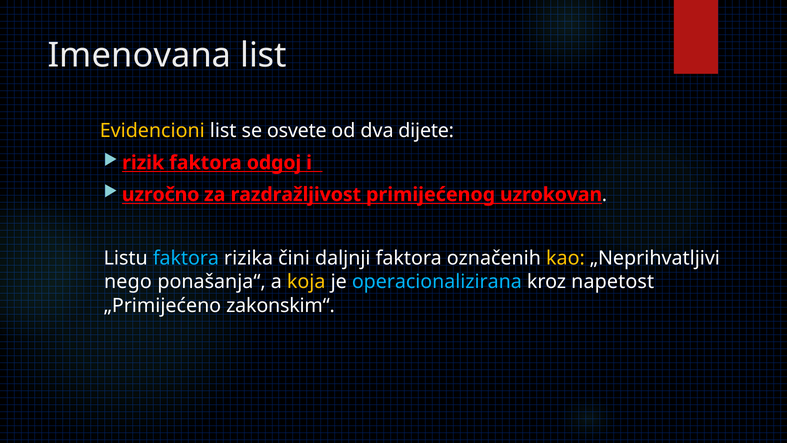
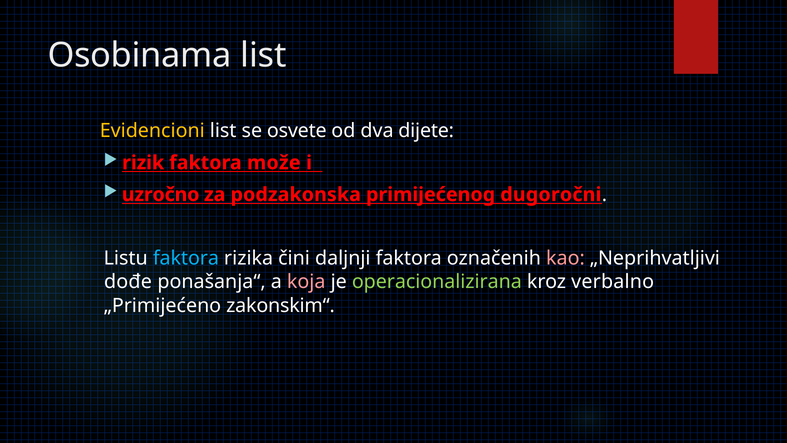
Imenovana: Imenovana -> Osobinama
odgoj: odgoj -> može
razdražljivost: razdražljivost -> podzakonska
uzrokovan: uzrokovan -> dugoročni
kao colour: yellow -> pink
nego: nego -> dođe
koja colour: yellow -> pink
operacionalizirana colour: light blue -> light green
napetost: napetost -> verbalno
